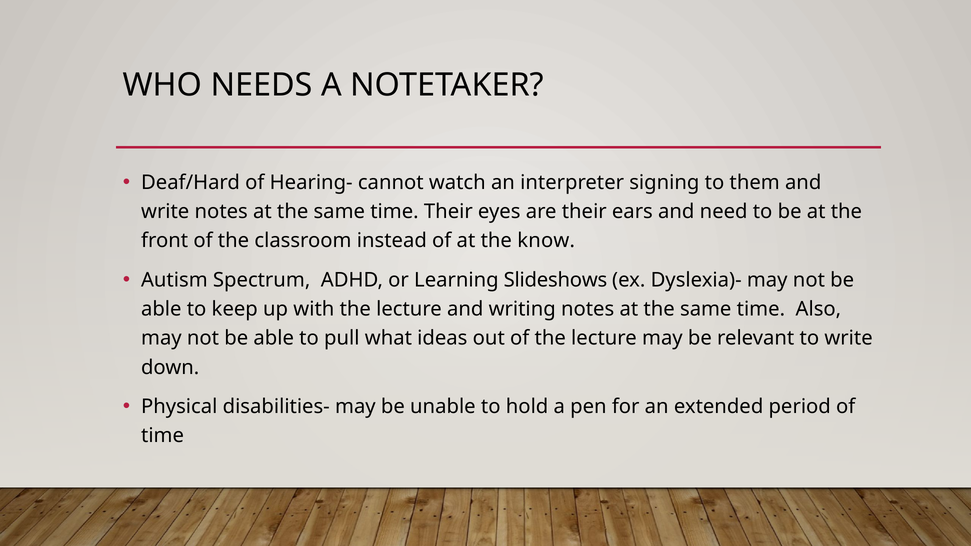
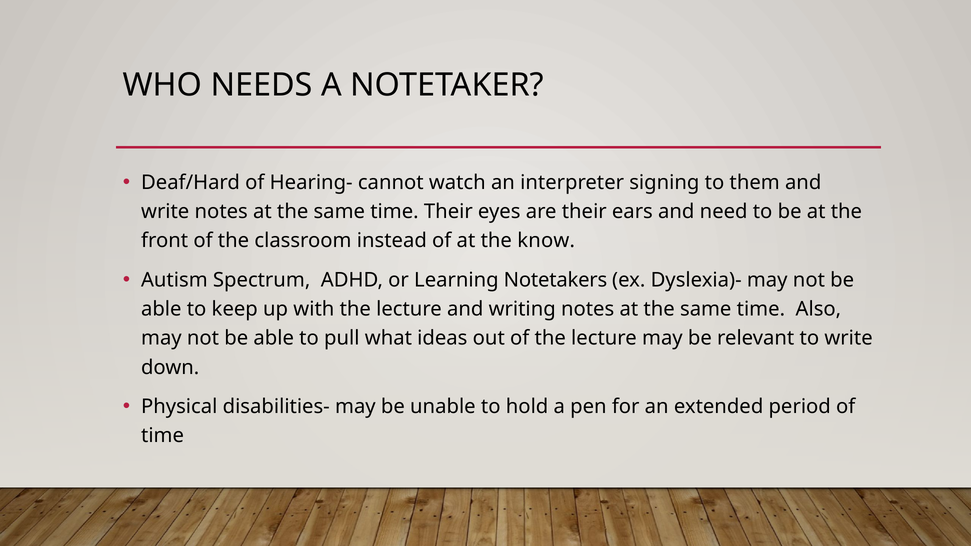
Slideshows: Slideshows -> Notetakers
